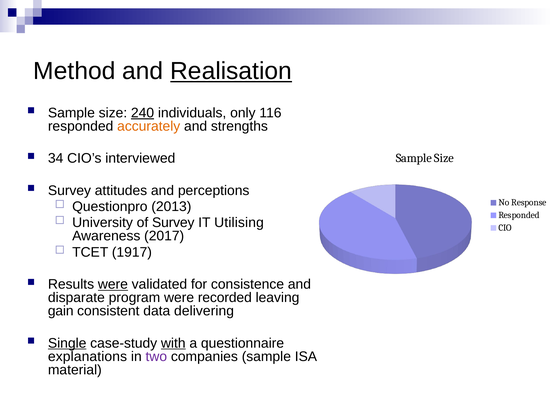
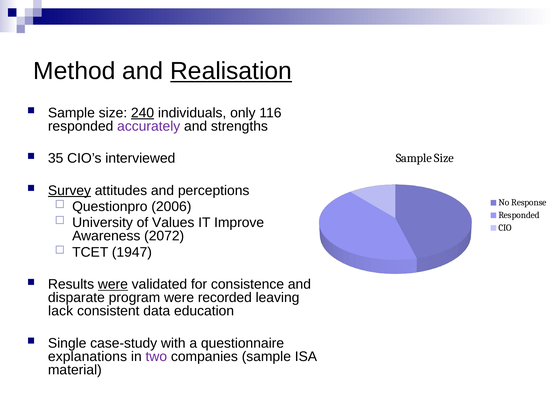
accurately colour: orange -> purple
34: 34 -> 35
Survey at (69, 190) underline: none -> present
2013: 2013 -> 2006
of Survey: Survey -> Values
Utilising: Utilising -> Improve
2017: 2017 -> 2072
1917: 1917 -> 1947
gain: gain -> lack
delivering: delivering -> education
Single underline: present -> none
with underline: present -> none
